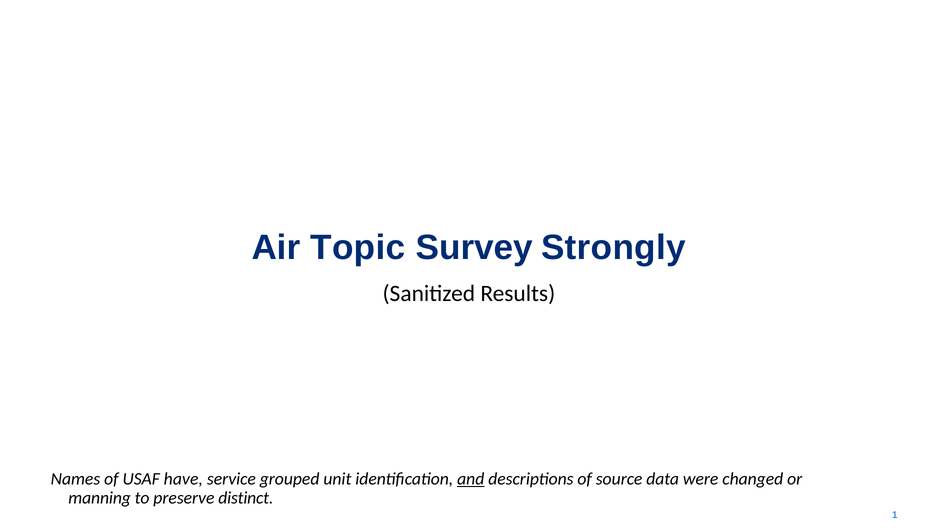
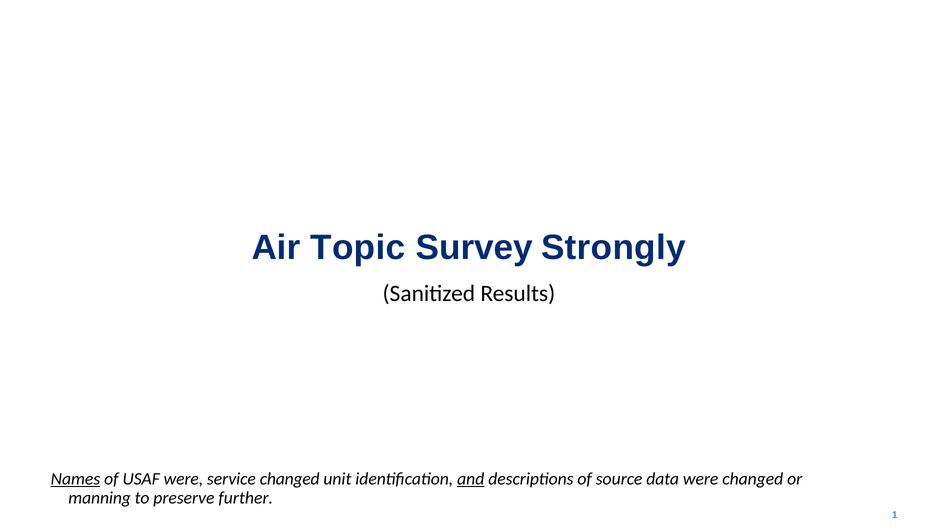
Names underline: none -> present
USAF have: have -> were
service grouped: grouped -> changed
distinct: distinct -> further
